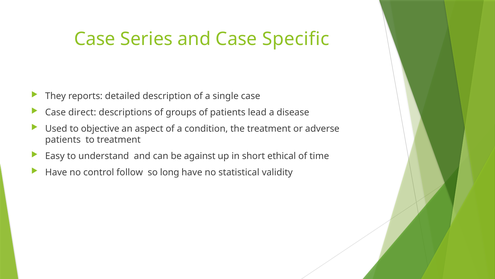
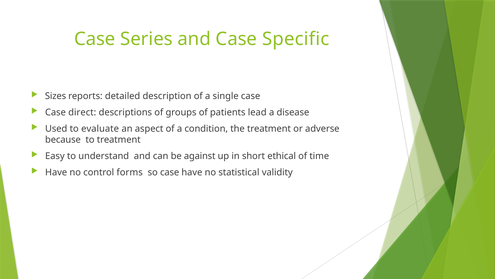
They: They -> Sizes
objective: objective -> evaluate
patients at (63, 140): patients -> because
follow: follow -> forms
so long: long -> case
